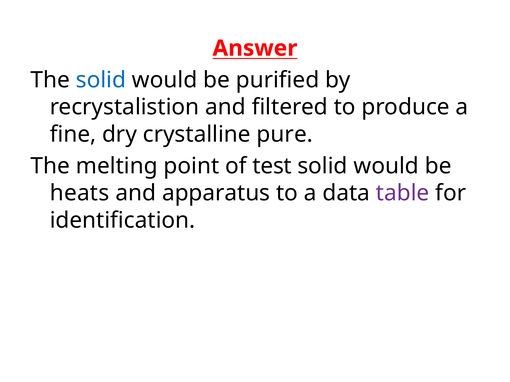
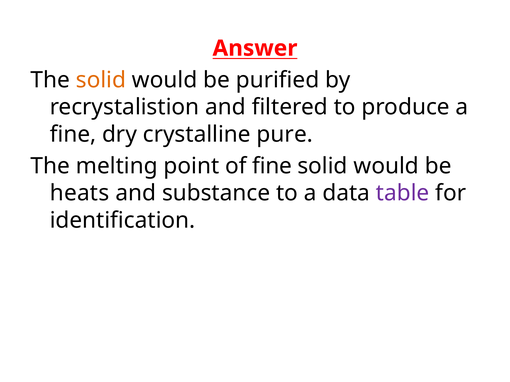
solid at (101, 80) colour: blue -> orange
of test: test -> fine
apparatus: apparatus -> substance
